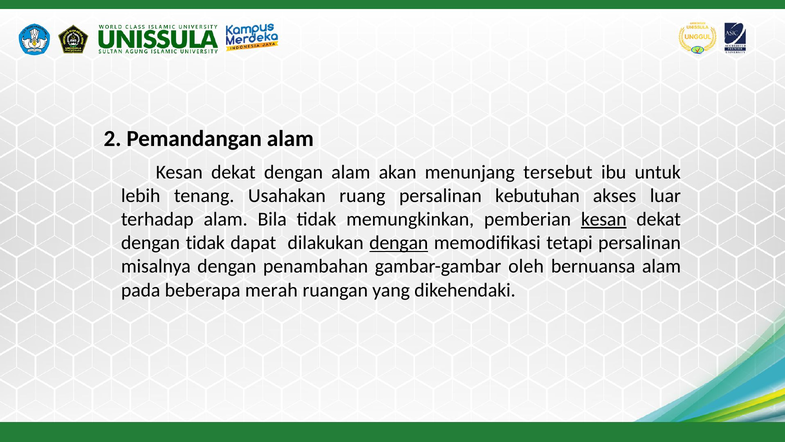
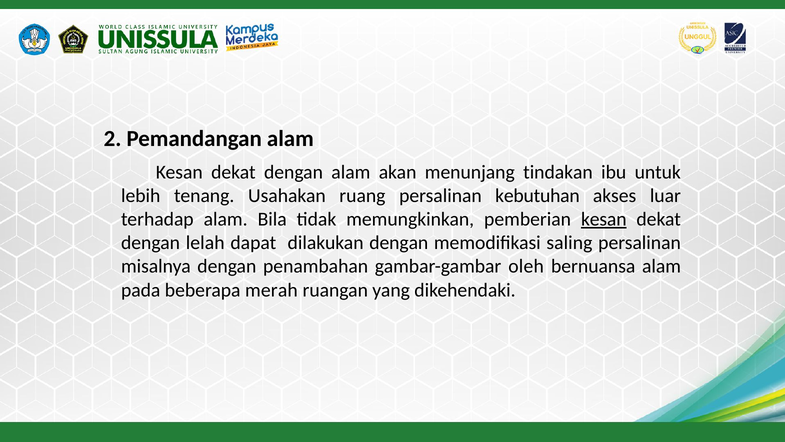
tersebut: tersebut -> tindakan
dengan tidak: tidak -> lelah
dengan at (399, 243) underline: present -> none
tetapi: tetapi -> saling
